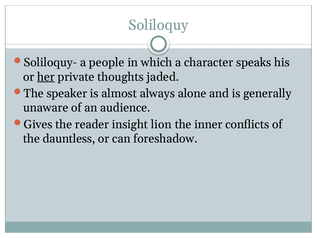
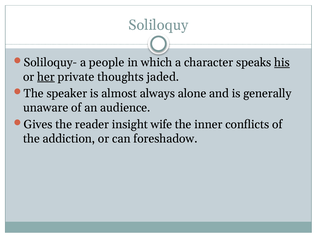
his underline: none -> present
lion: lion -> wife
dauntless: dauntless -> addiction
